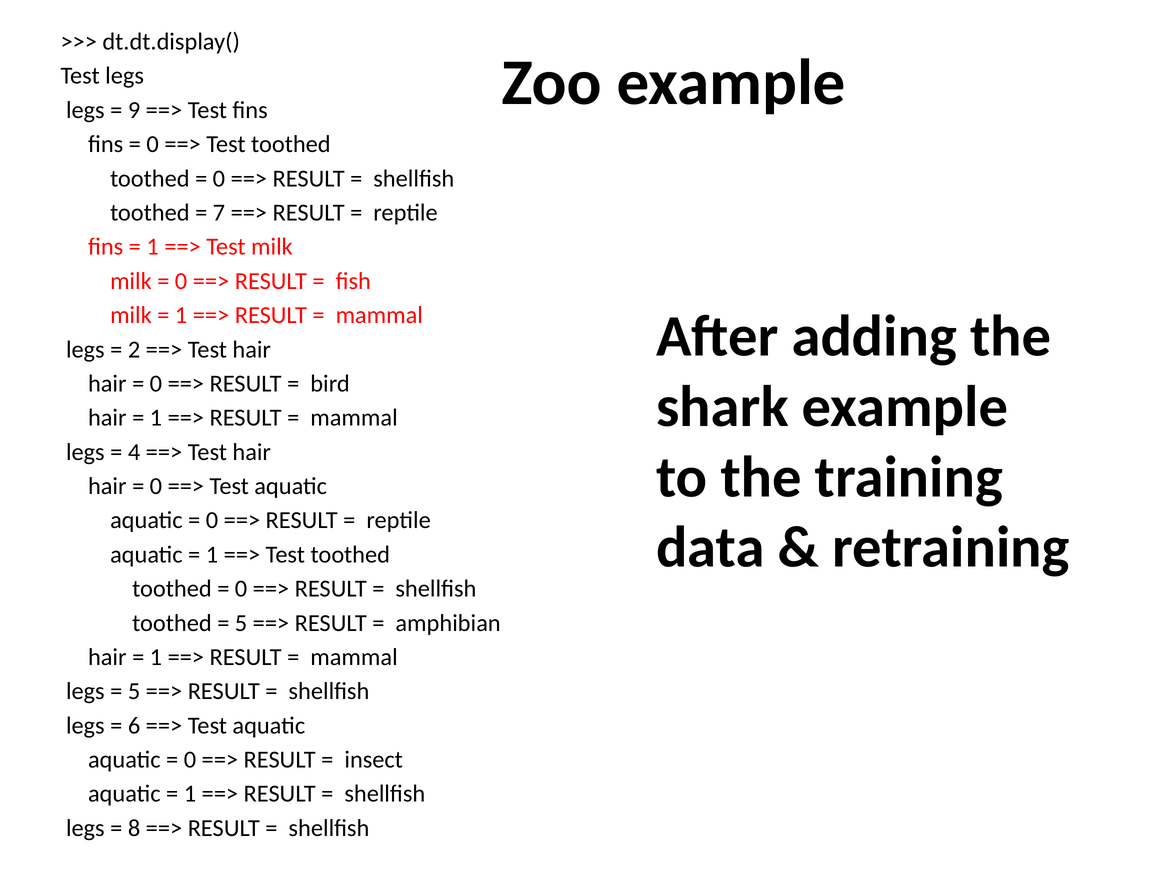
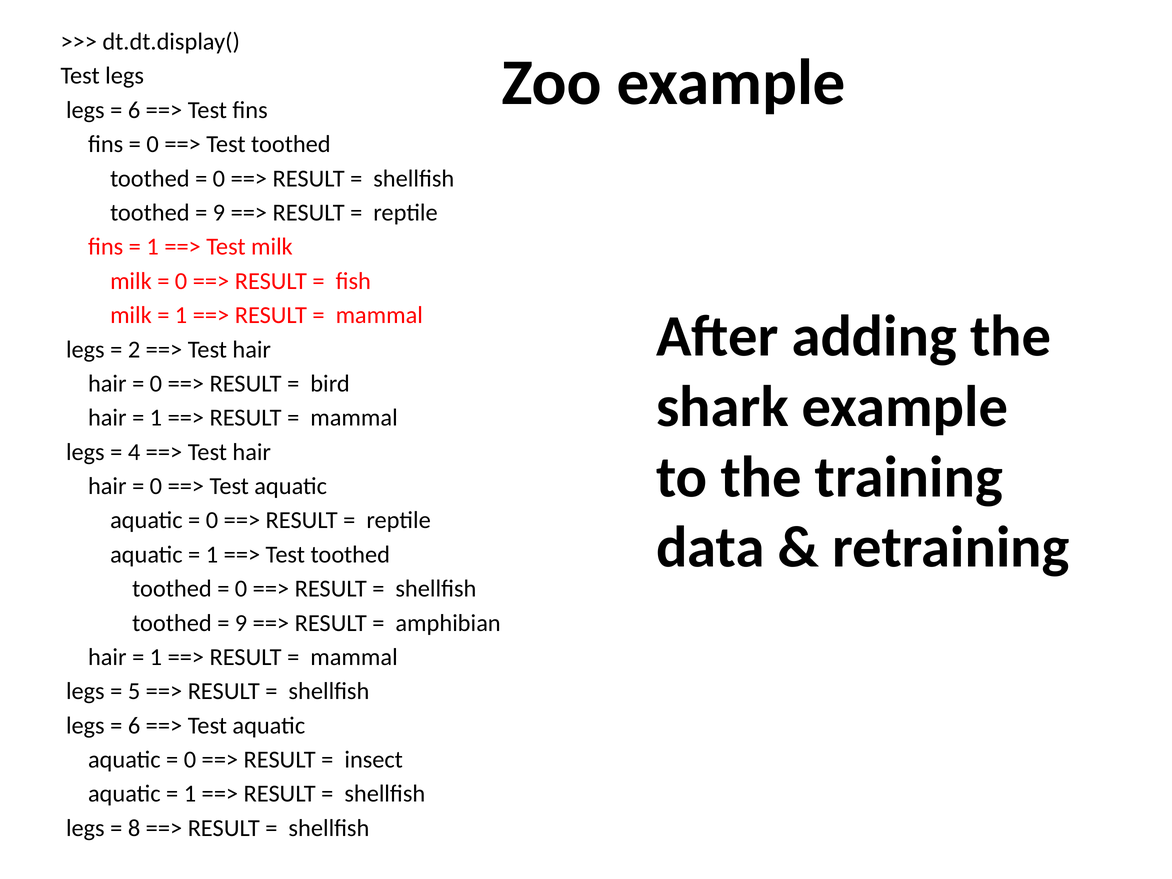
9 at (134, 110): 9 -> 6
7 at (219, 213): 7 -> 9
5 at (241, 623): 5 -> 9
